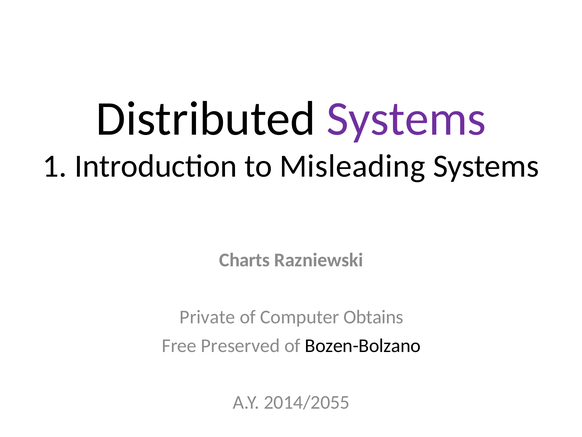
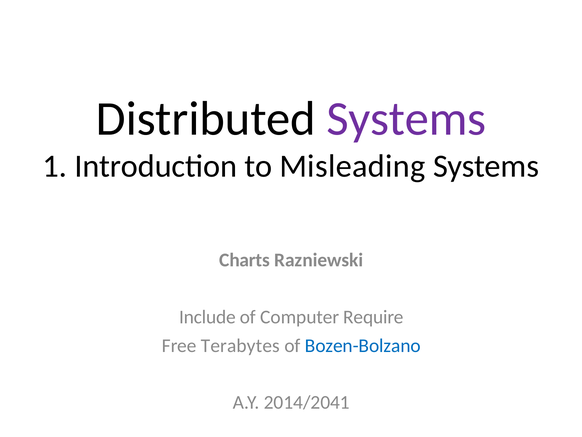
Private: Private -> Include
Obtains: Obtains -> Require
Preserved: Preserved -> Terabytes
Bozen-Bolzano colour: black -> blue
2014/2055: 2014/2055 -> 2014/2041
